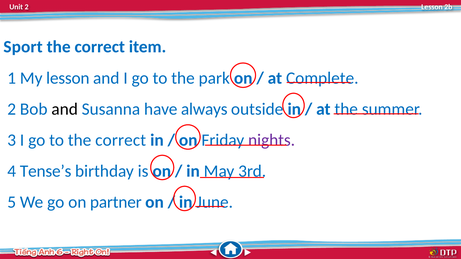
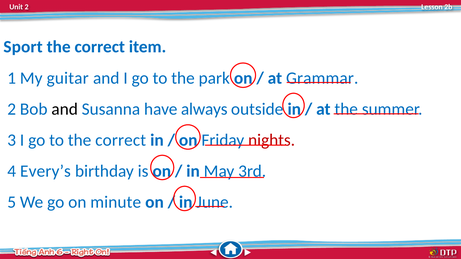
My lesson: lesson -> guitar
Complete: Complete -> Grammar
nights colour: purple -> red
Tense’s: Tense’s -> Every’s
partner: partner -> minute
